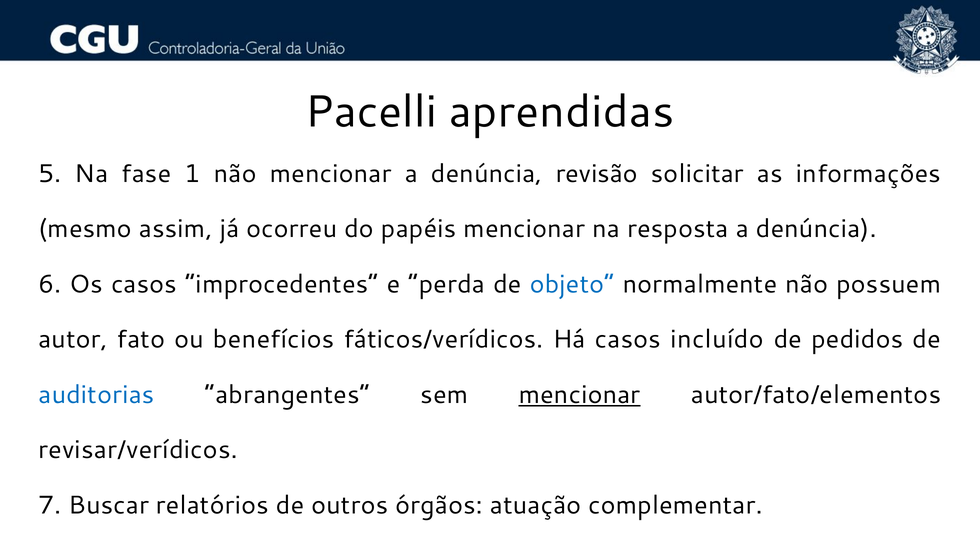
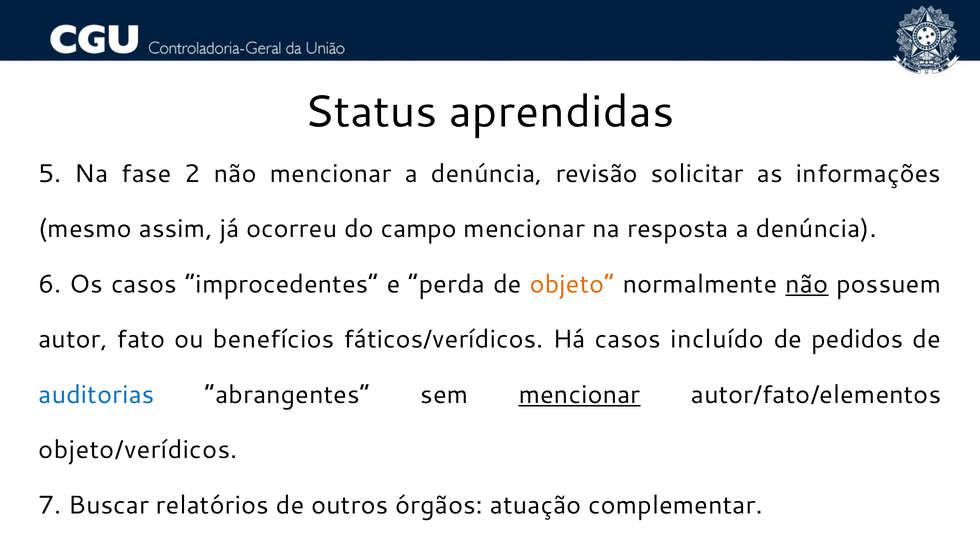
Pacelli: Pacelli -> Status
1: 1 -> 2
papéis: papéis -> campo
objeto colour: blue -> orange
não at (807, 284) underline: none -> present
revisar/verídicos: revisar/verídicos -> objeto/verídicos
